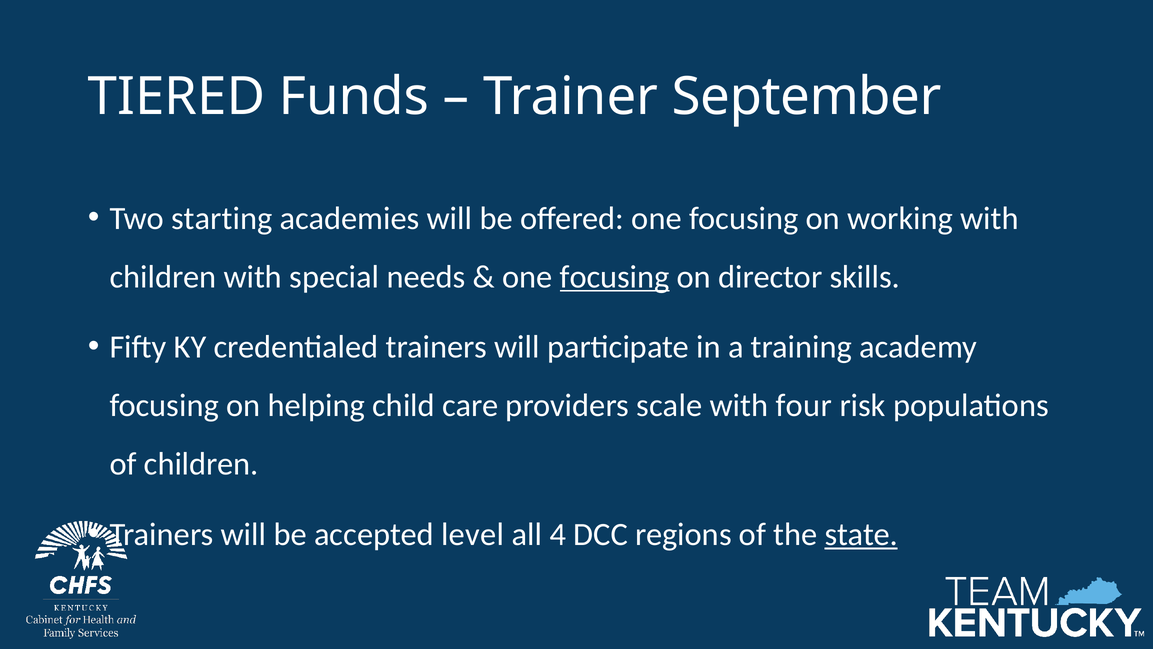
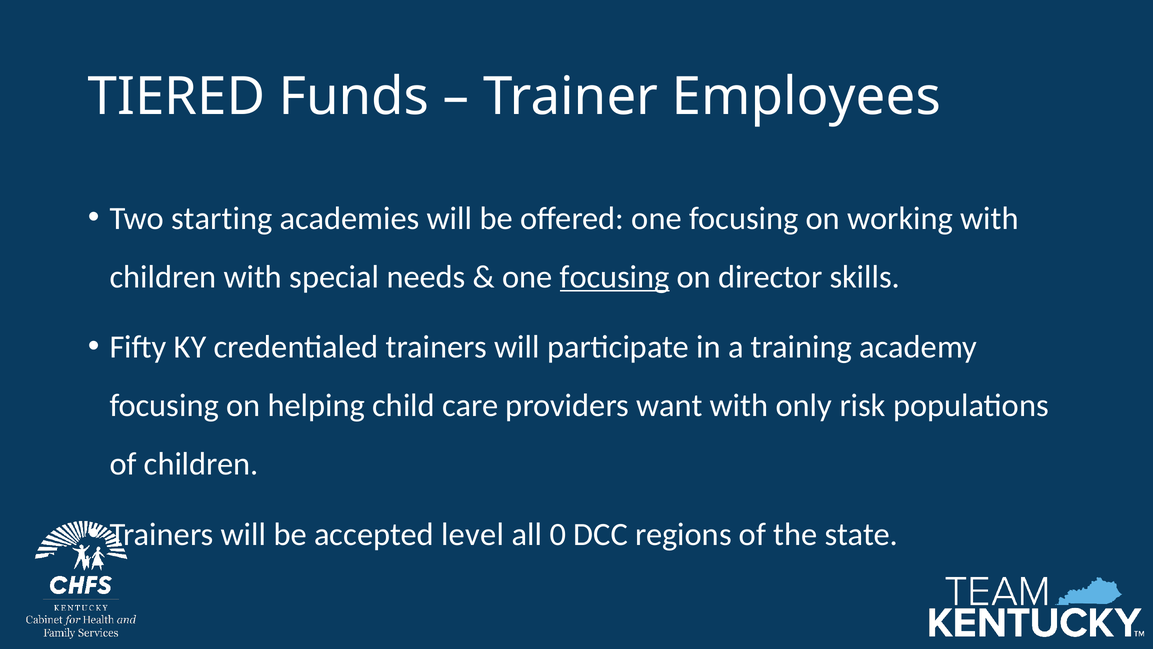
September: September -> Employees
scale: scale -> want
four: four -> only
4: 4 -> 0
state underline: present -> none
